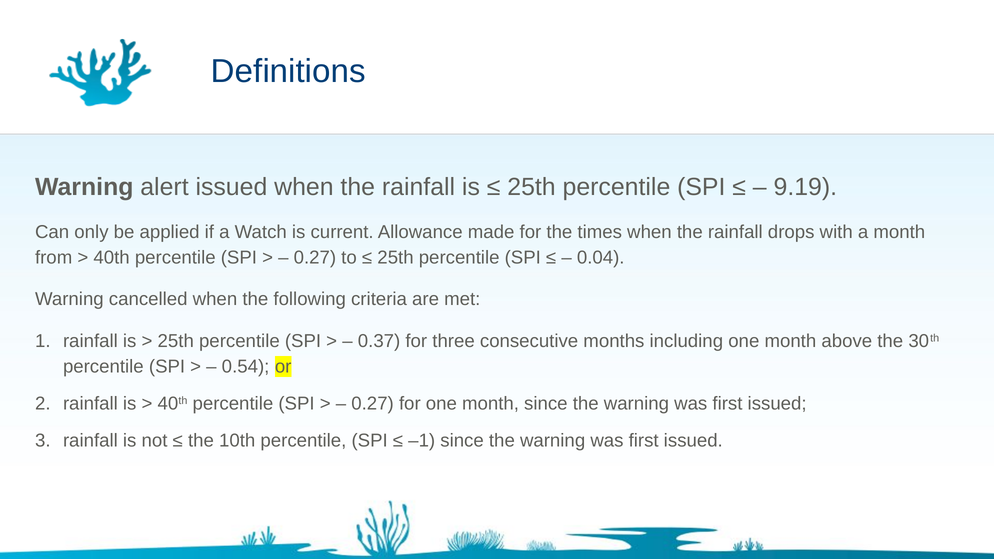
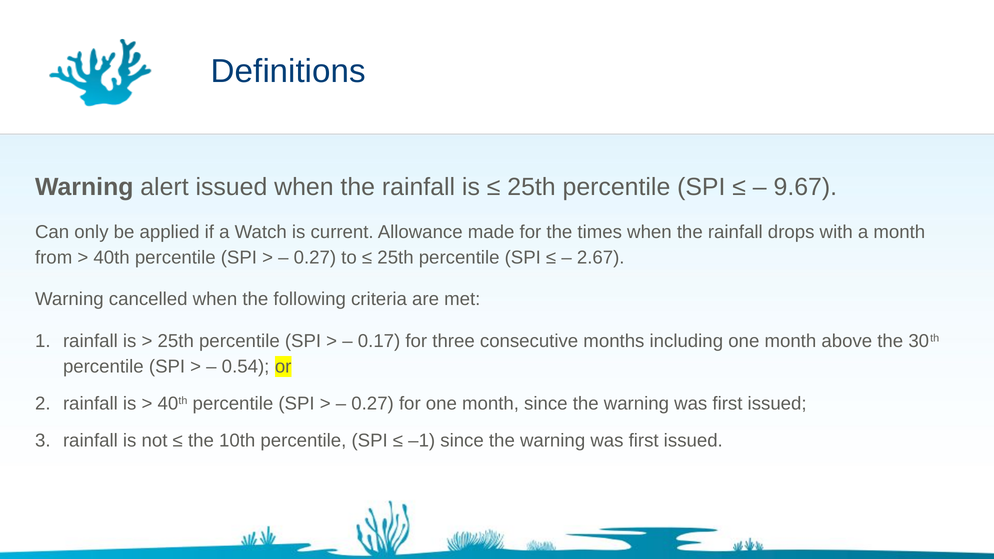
9.19: 9.19 -> 9.67
0.04: 0.04 -> 2.67
0.37: 0.37 -> 0.17
